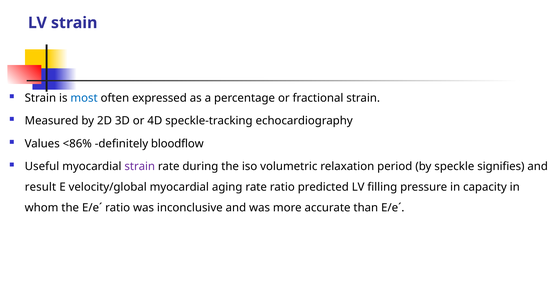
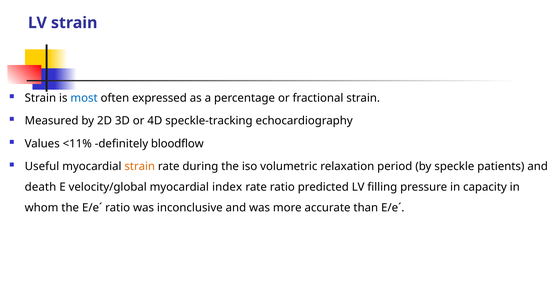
<86%: <86% -> <11%
strain at (140, 167) colour: purple -> orange
signifies: signifies -> patients
result: result -> death
aging: aging -> index
